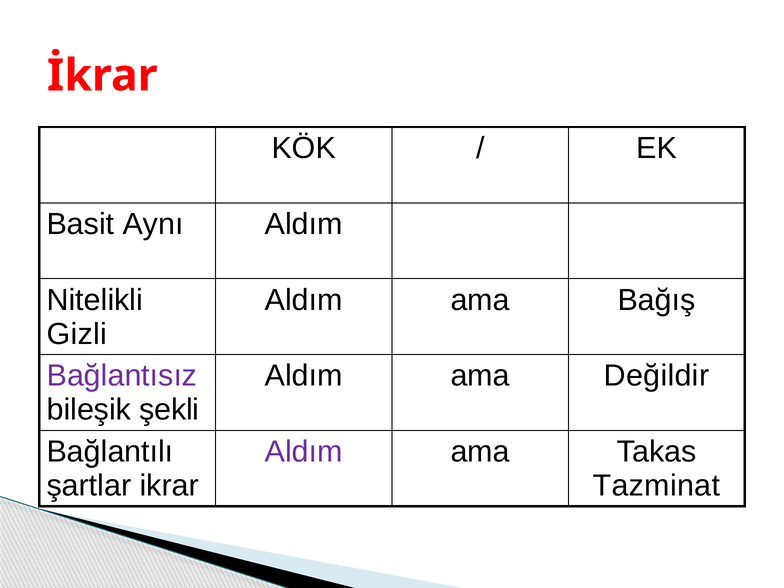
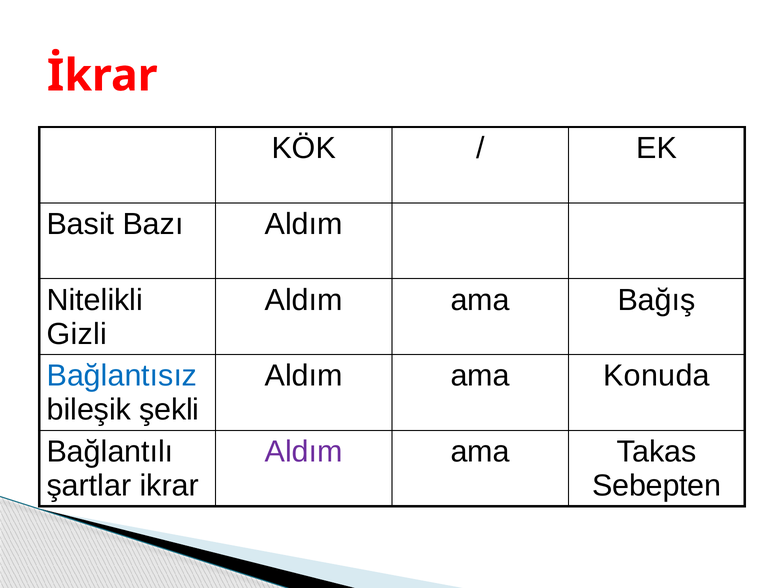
Aynı: Aynı -> Bazı
Bağlantısız colour: purple -> blue
Değildir: Değildir -> Konuda
Tazminat: Tazminat -> Sebepten
